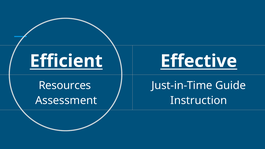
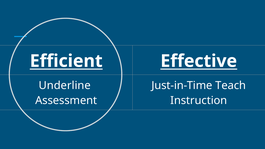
Resources: Resources -> Underline
Guide: Guide -> Teach
